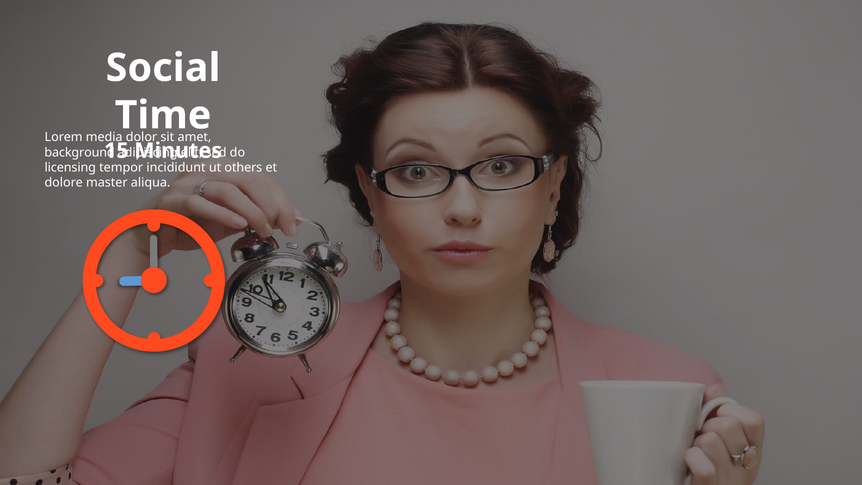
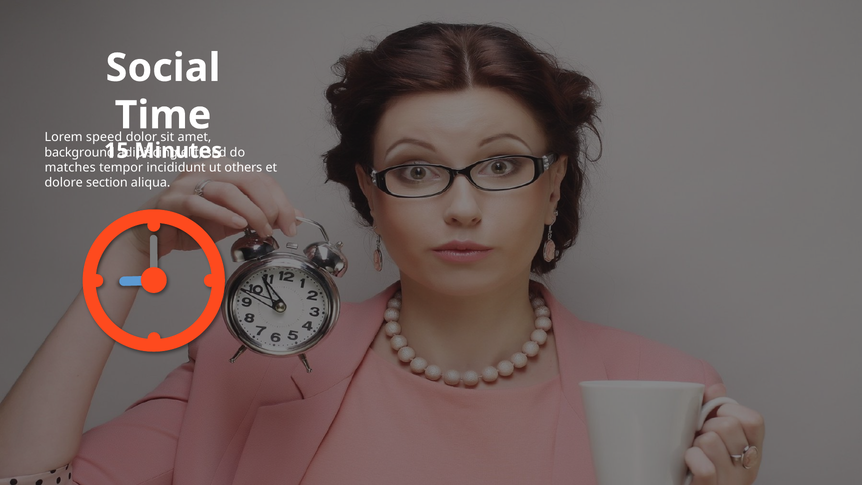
media: media -> speed
licensing: licensing -> matches
master: master -> section
